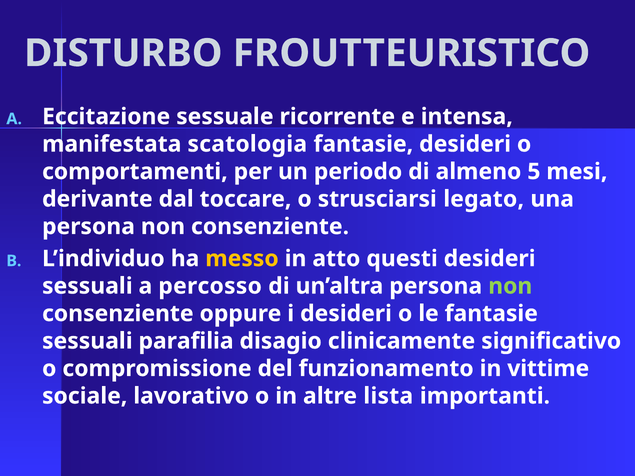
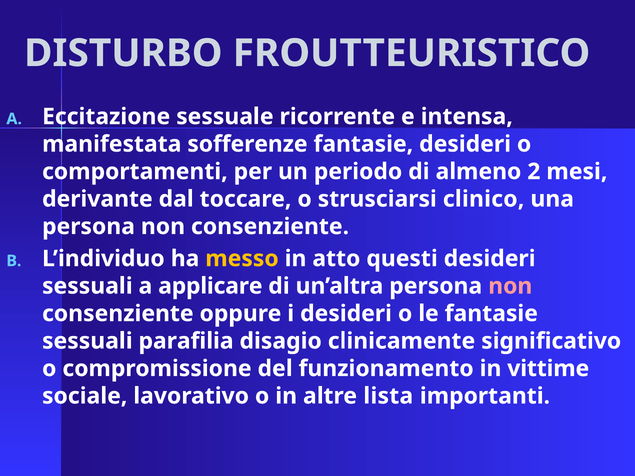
scatologia: scatologia -> sofferenze
5: 5 -> 2
legato: legato -> clinico
percosso: percosso -> applicare
non at (510, 286) colour: light green -> pink
